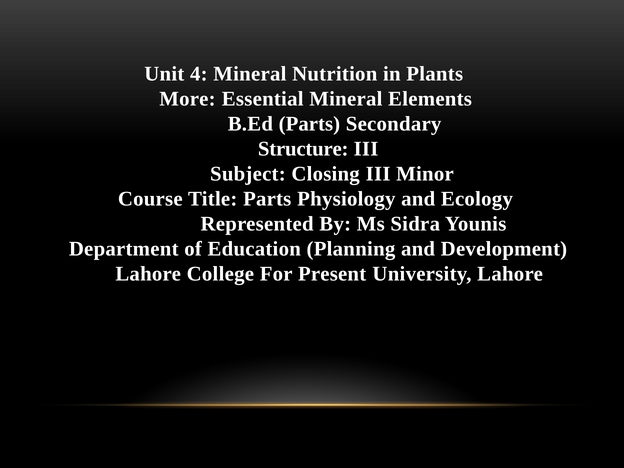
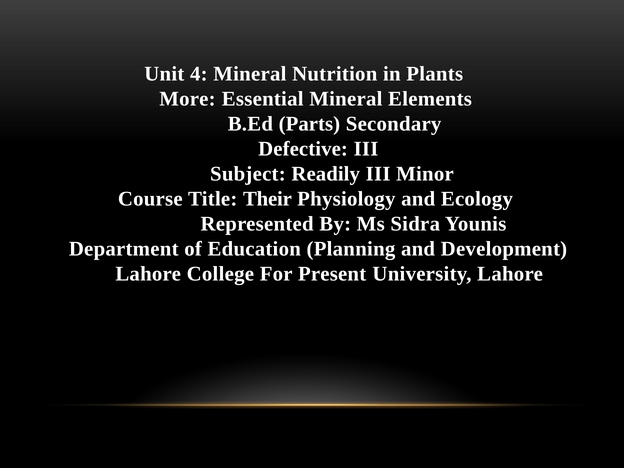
Structure: Structure -> Defective
Closing: Closing -> Readily
Title Parts: Parts -> Their
